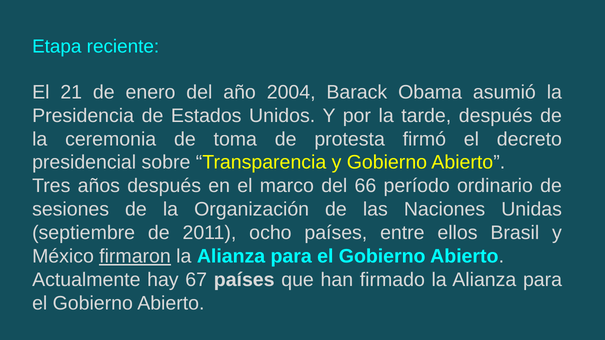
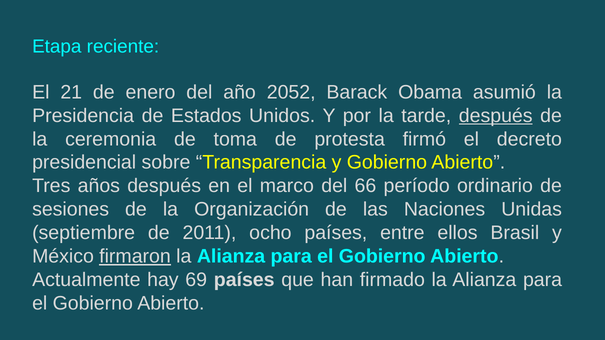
2004: 2004 -> 2052
después at (496, 116) underline: none -> present
67: 67 -> 69
